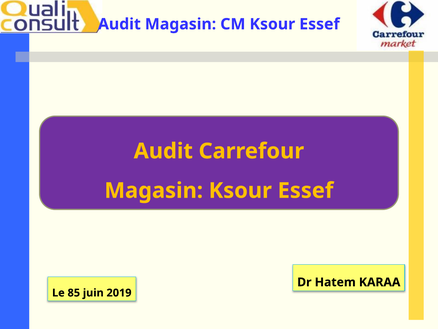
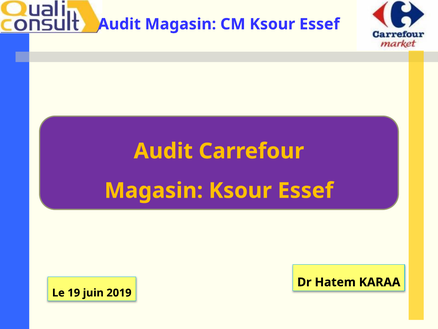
85: 85 -> 19
